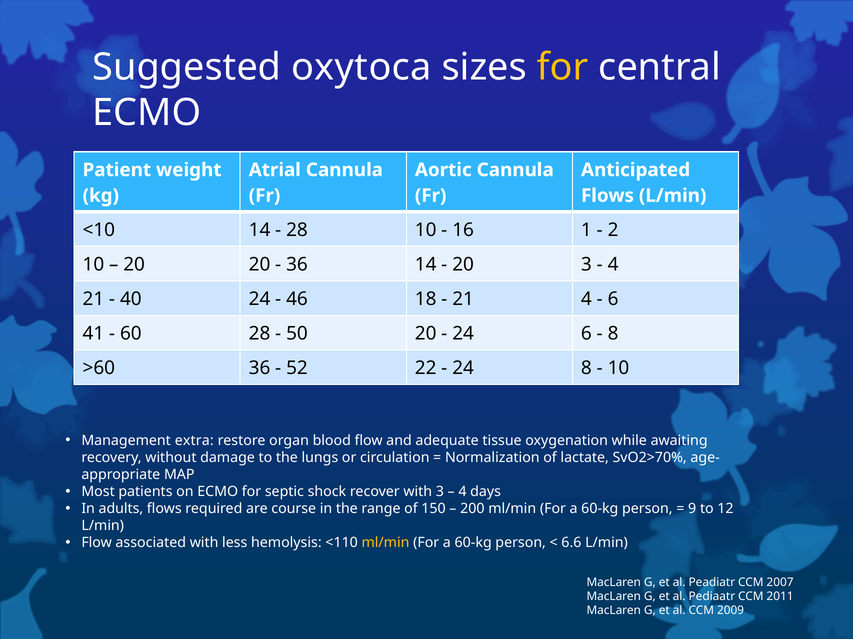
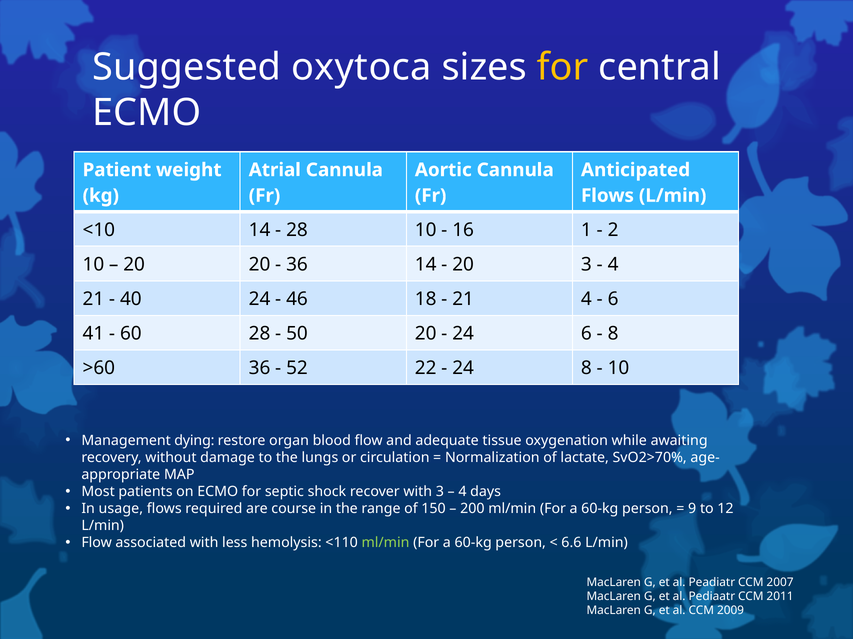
extra: extra -> dying
adults: adults -> usage
ml/min at (385, 543) colour: yellow -> light green
